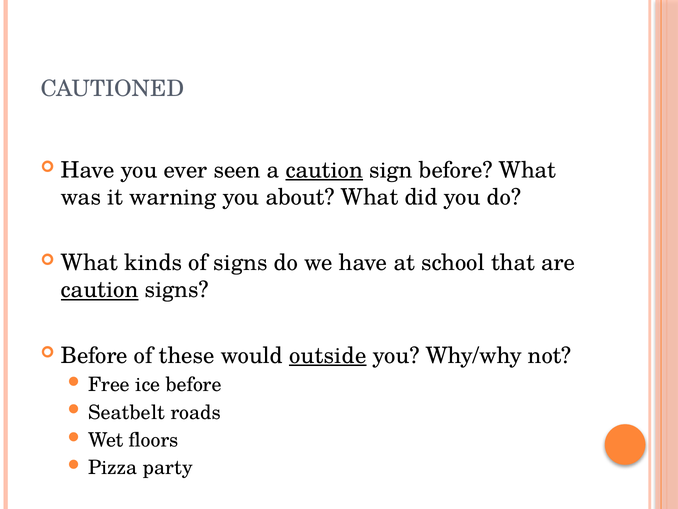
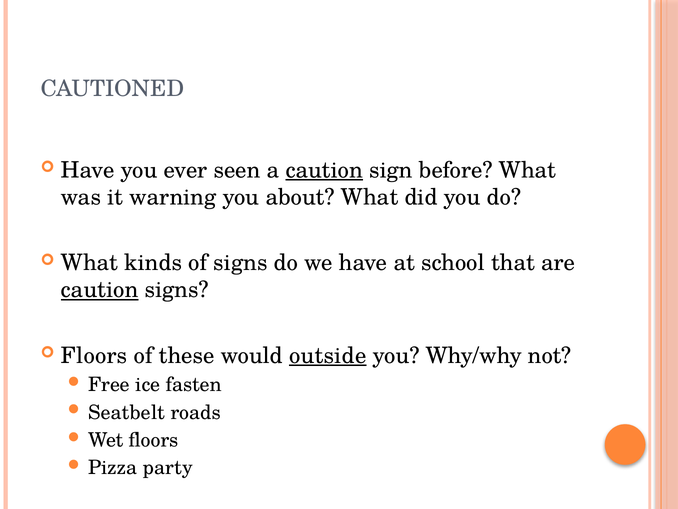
Before at (94, 355): Before -> Floors
ice before: before -> fasten
